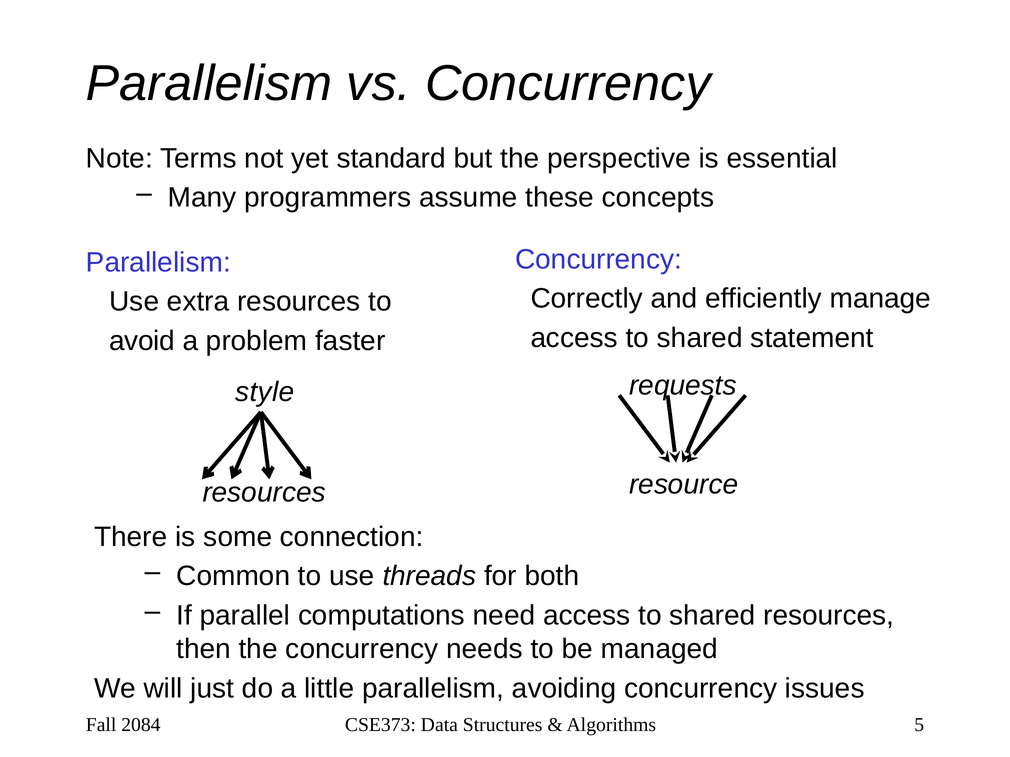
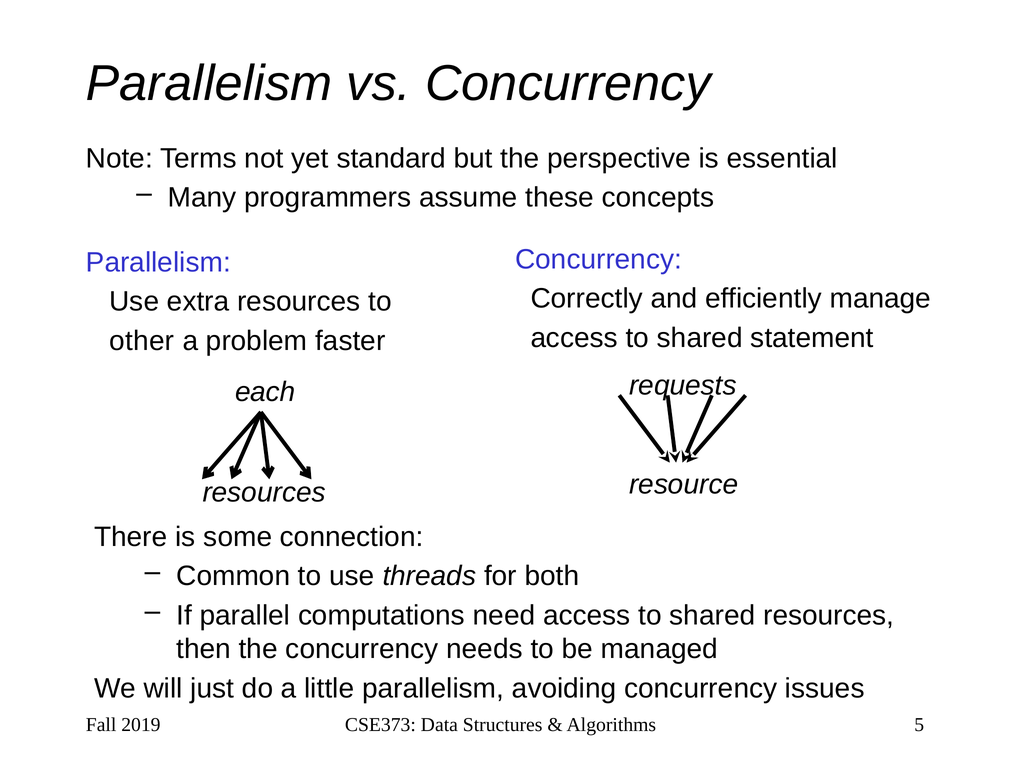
avoid: avoid -> other
style: style -> each
2084: 2084 -> 2019
